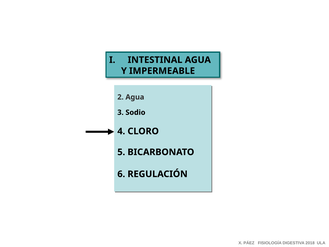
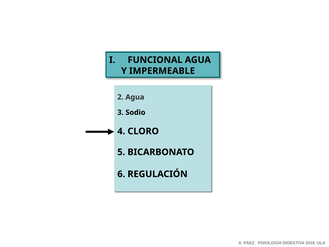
INTESTINAL: INTESTINAL -> FUNCIONAL
